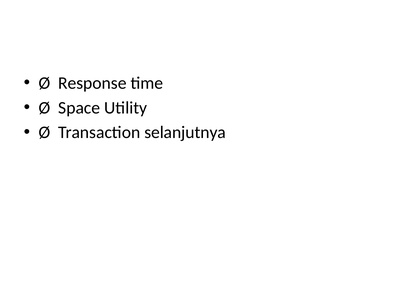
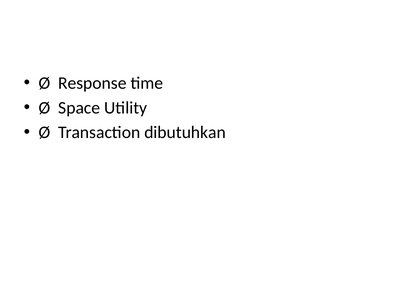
selanjutnya: selanjutnya -> dibutuhkan
